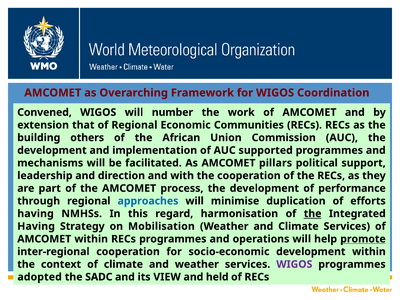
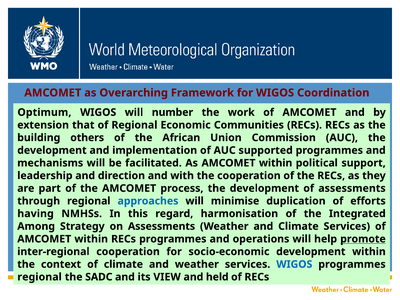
Convened: Convened -> Optimum
As AMCOMET pillars: pillars -> within
of performance: performance -> assessments
the at (313, 214) underline: present -> none
Having at (36, 226): Having -> Among
on Mobilisation: Mobilisation -> Assessments
WIGOS at (294, 264) colour: purple -> blue
adopted at (40, 277): adopted -> regional
